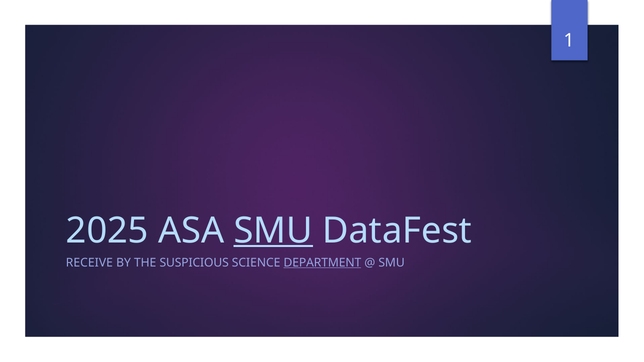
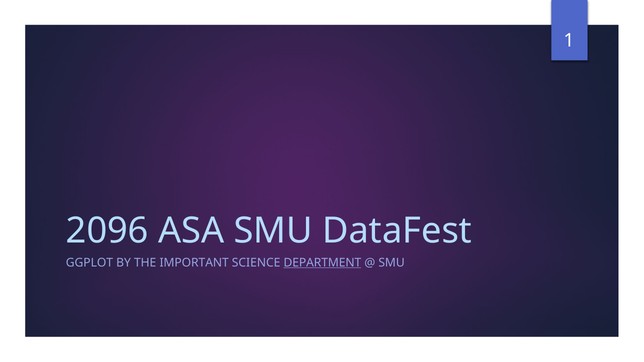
2025: 2025 -> 2096
SMU at (273, 231) underline: present -> none
RECEIVE: RECEIVE -> GGPLOT
SUSPICIOUS: SUSPICIOUS -> IMPORTANT
